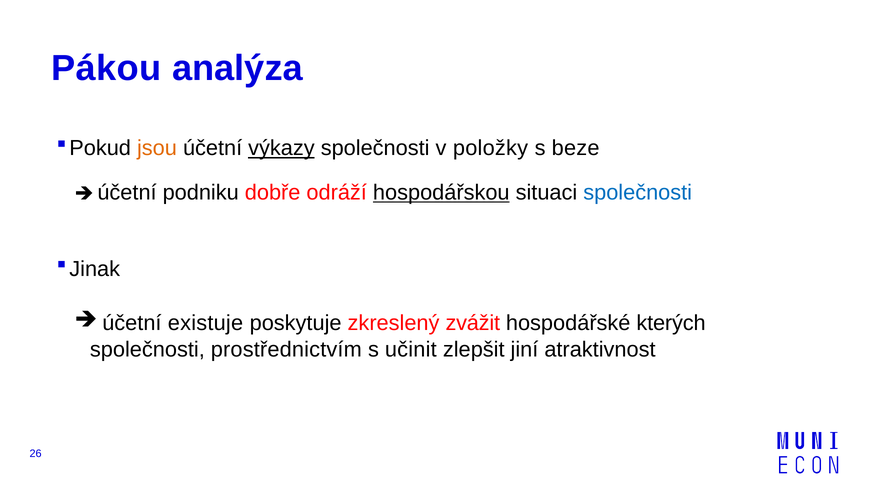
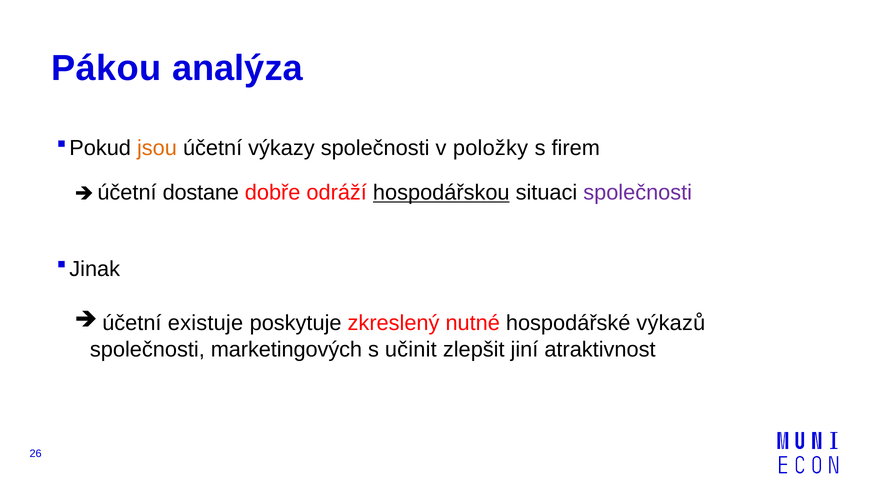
výkazy underline: present -> none
beze: beze -> firem
podniku: podniku -> dostane
společnosti at (638, 193) colour: blue -> purple
zvážit: zvážit -> nutné
kterých: kterých -> výkazů
prostřednictvím: prostřednictvím -> marketingových
